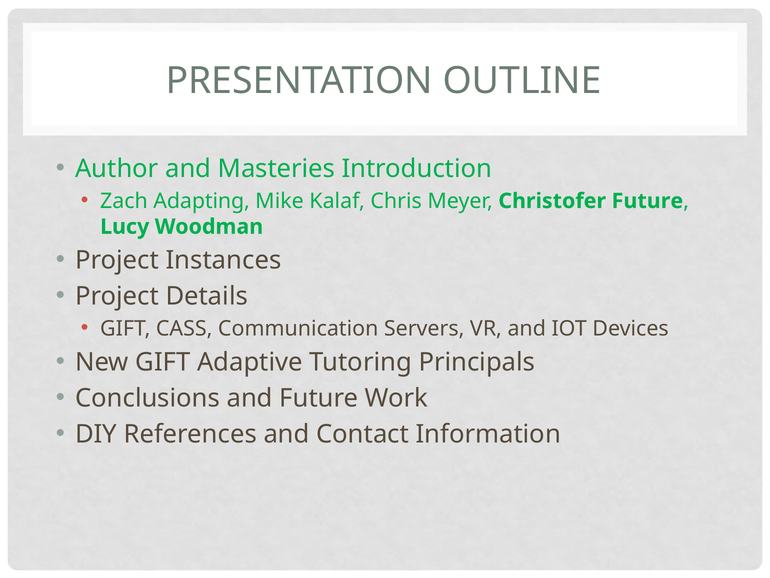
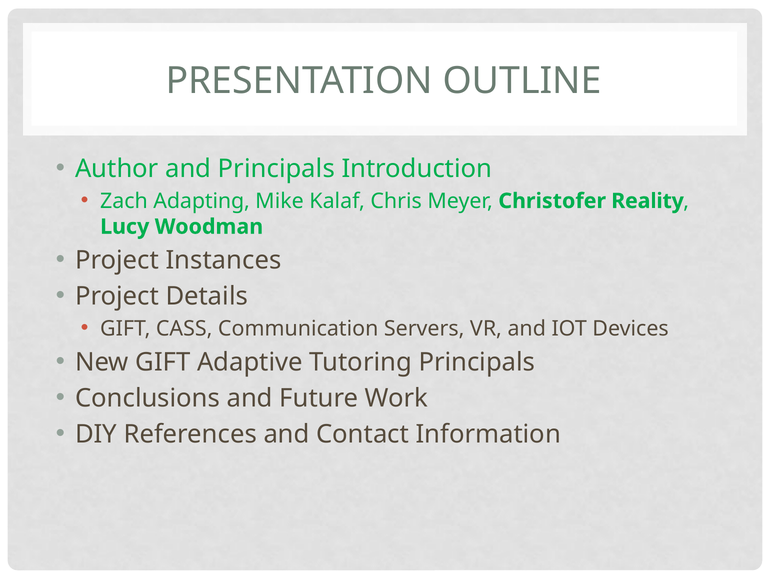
and Masteries: Masteries -> Principals
Christofer Future: Future -> Reality
